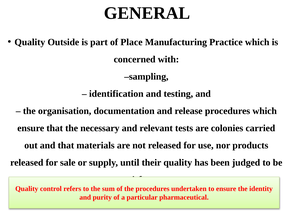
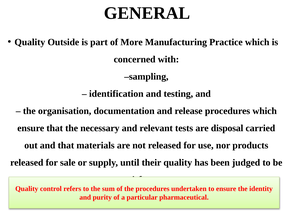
Place: Place -> More
colonies: colonies -> disposal
